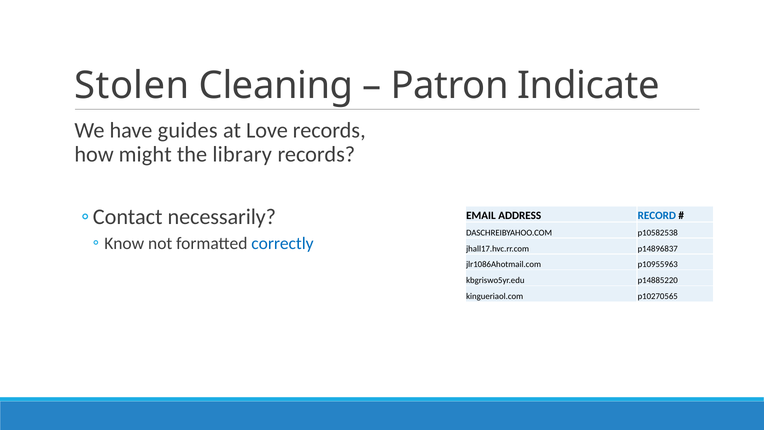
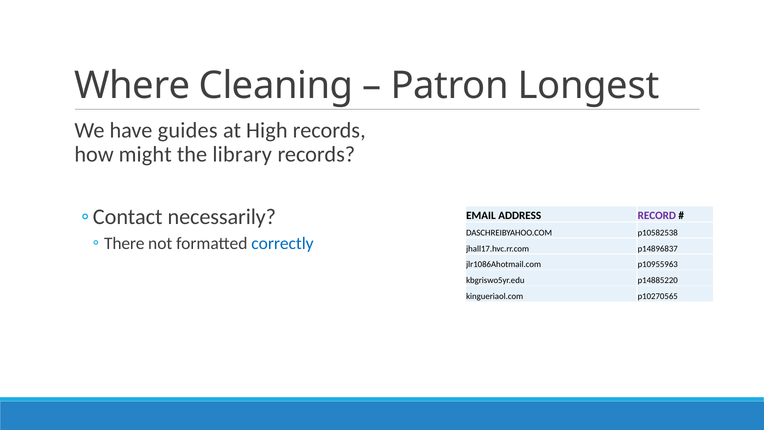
Stolen: Stolen -> Where
Indicate: Indicate -> Longest
Love: Love -> High
RECORD colour: blue -> purple
Know: Know -> There
